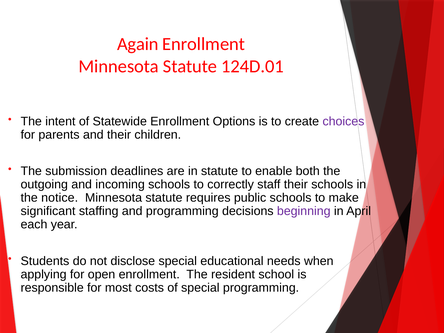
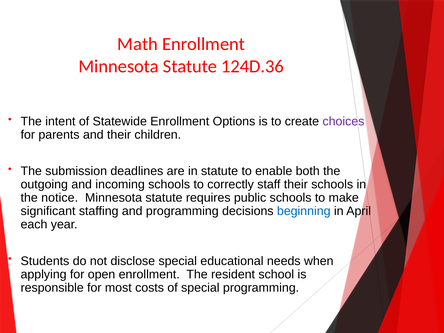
Again: Again -> Math
124D.01: 124D.01 -> 124D.36
beginning colour: purple -> blue
